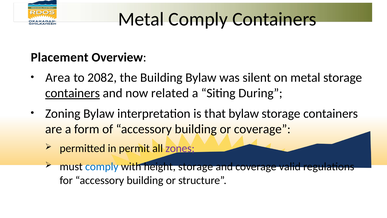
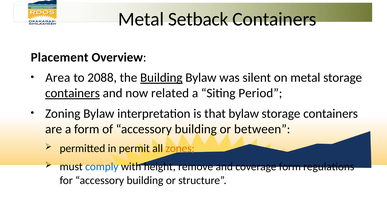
Metal Comply: Comply -> Setback
2082: 2082 -> 2088
Building at (161, 78) underline: none -> present
During: During -> Period
or coverage: coverage -> between
zones colour: purple -> orange
height storage: storage -> remove
coverage valid: valid -> form
